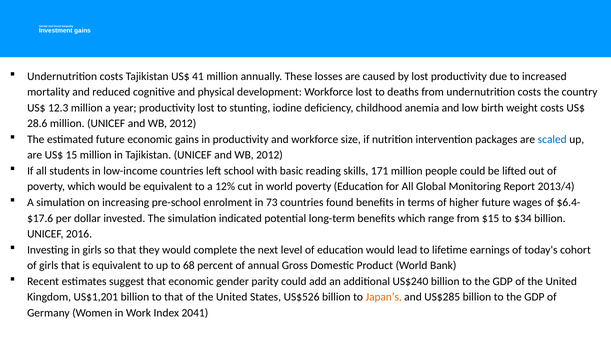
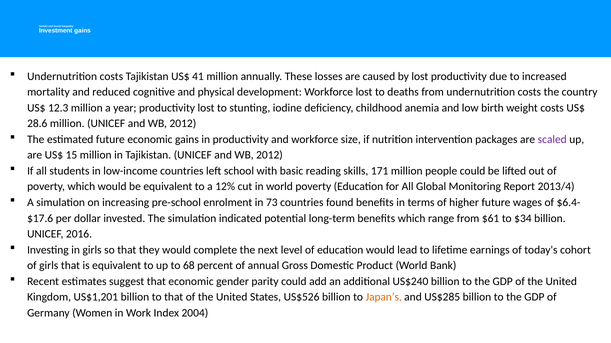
scaled colour: blue -> purple
$15: $15 -> $61
2041: 2041 -> 2004
